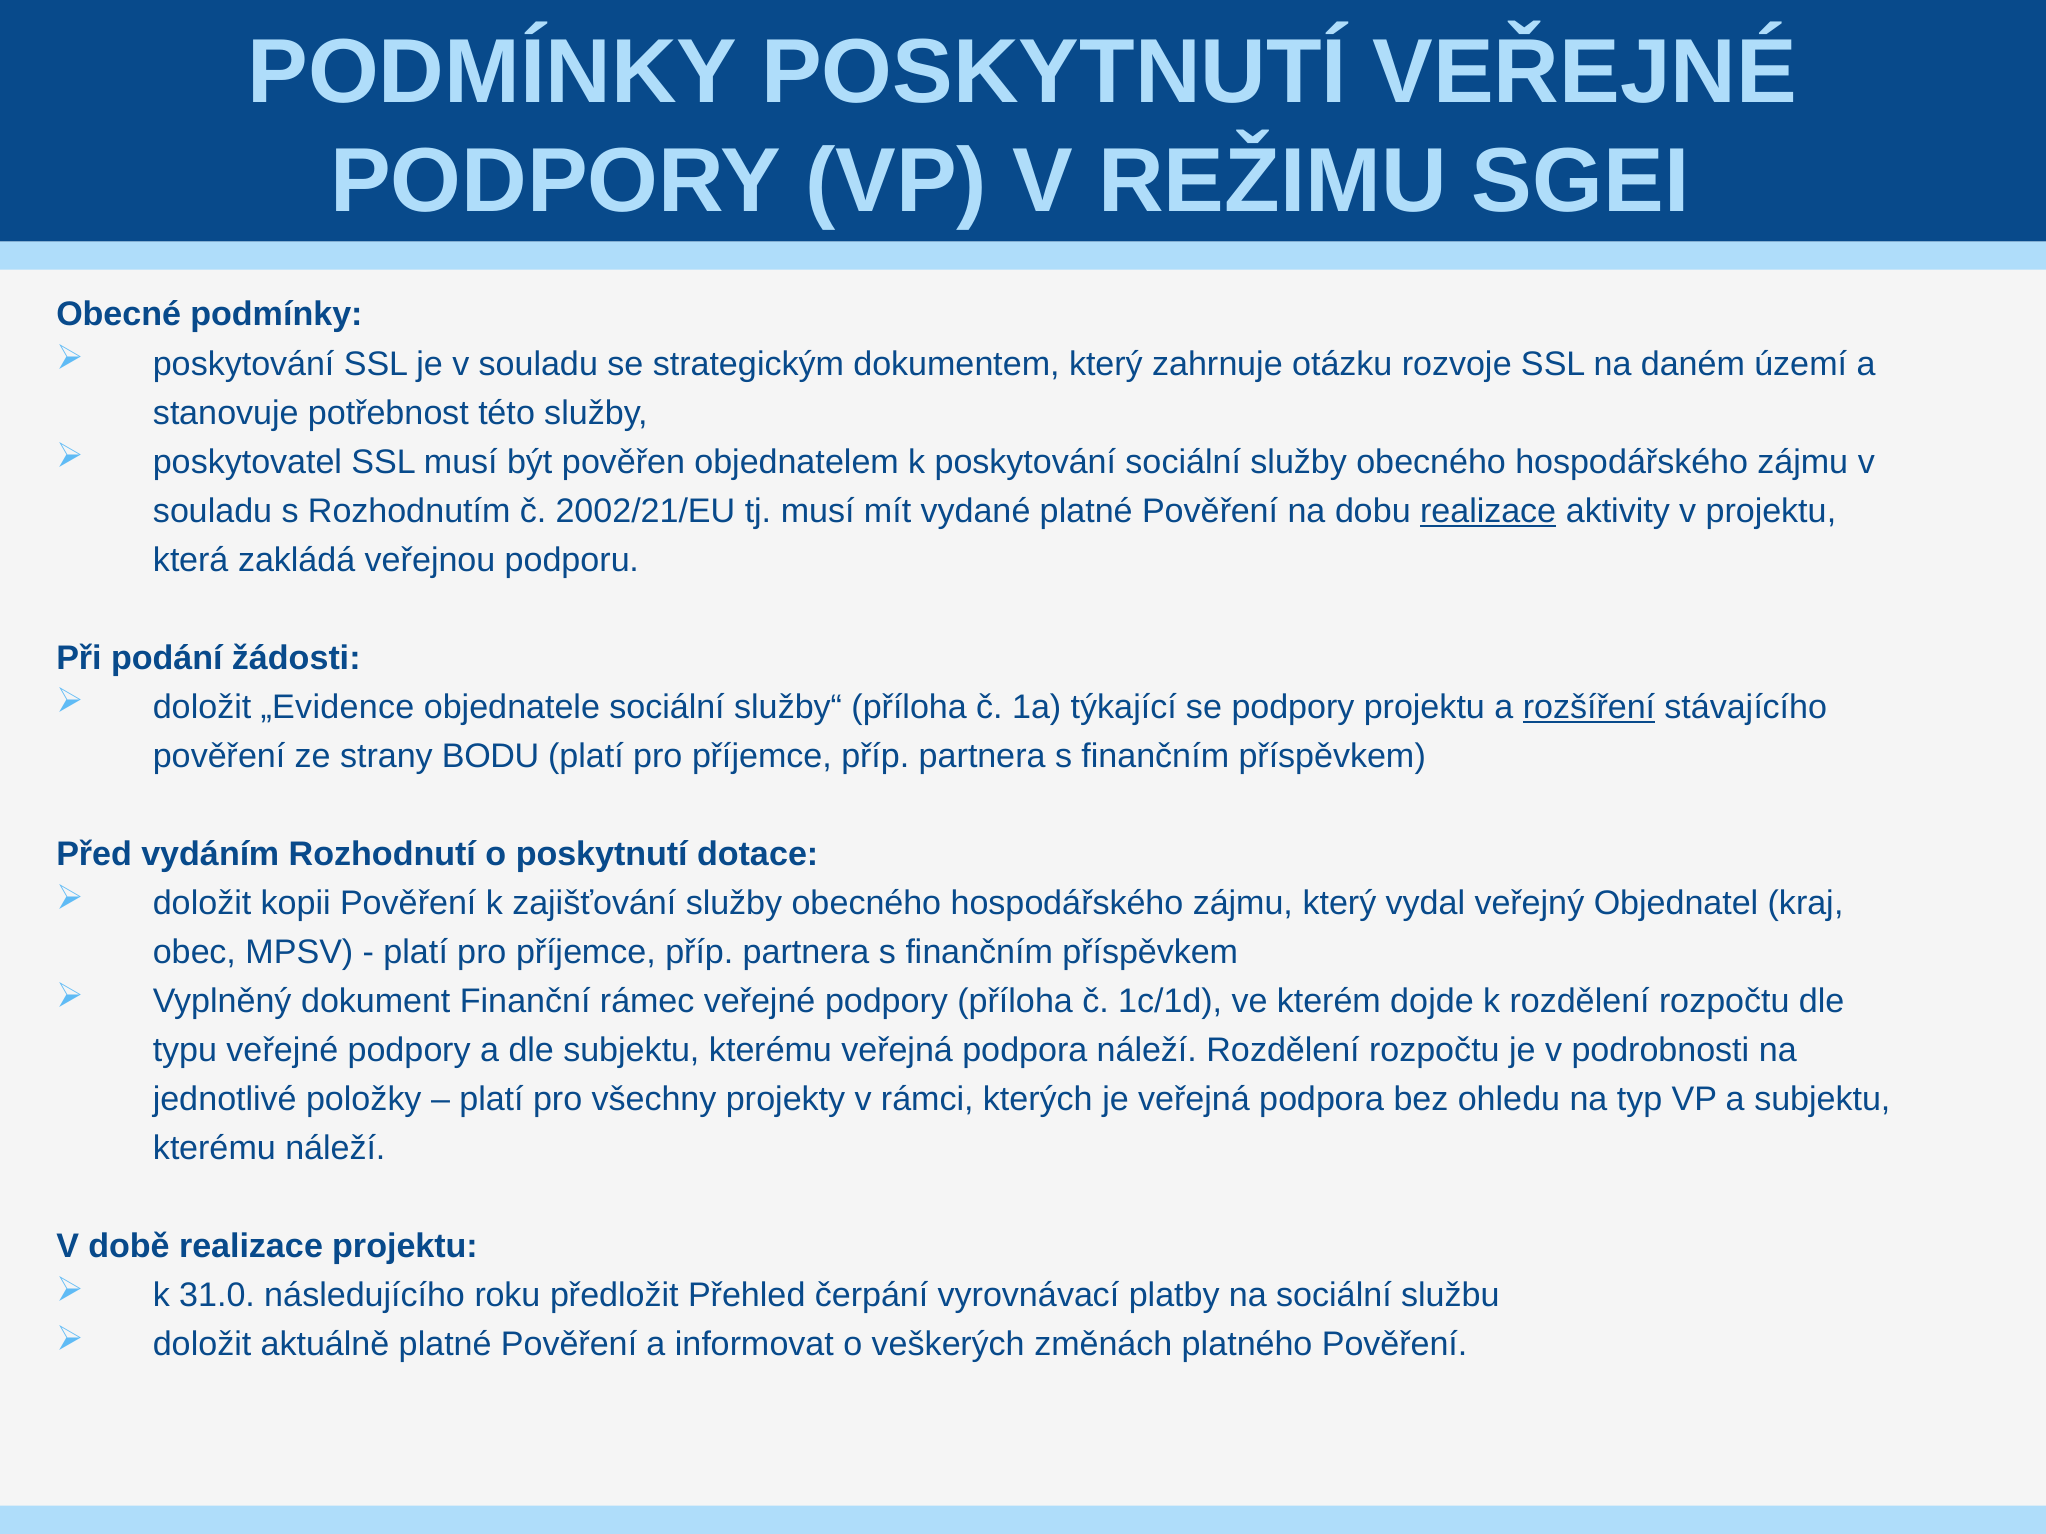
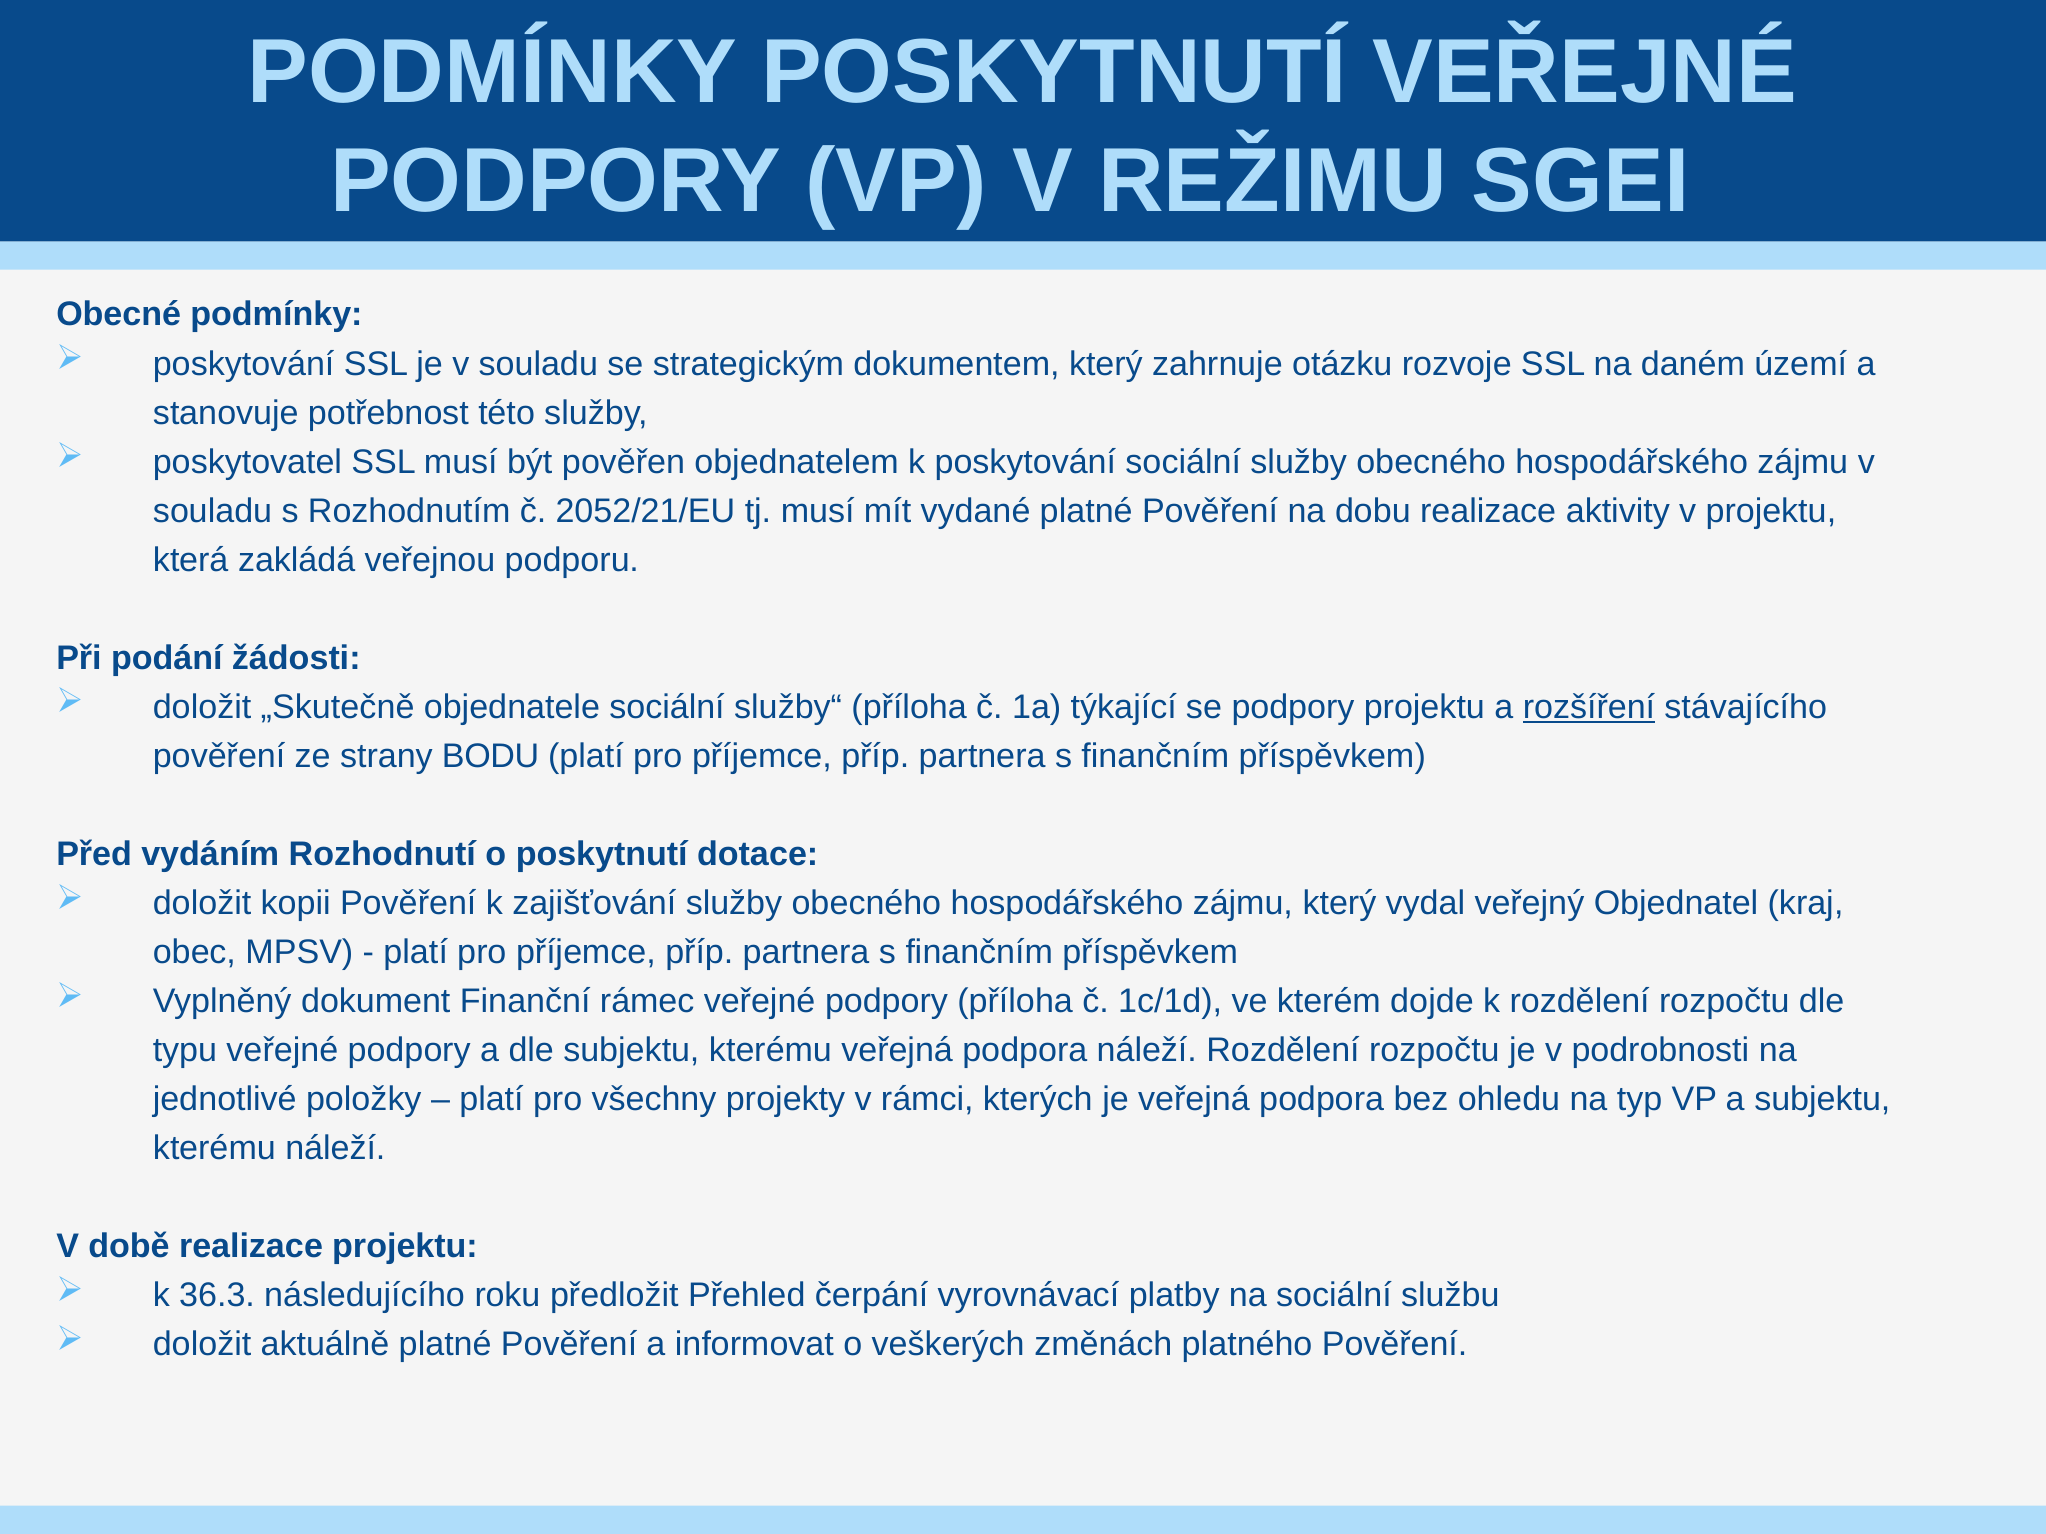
2002/21/EU: 2002/21/EU -> 2052/21/EU
realizace at (1488, 511) underline: present -> none
„Evidence: „Evidence -> „Skutečně
31.0: 31.0 -> 36.3
